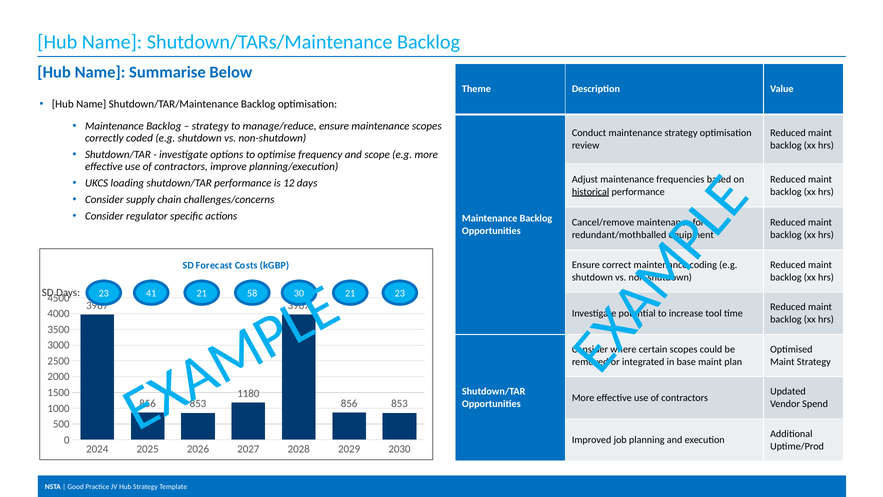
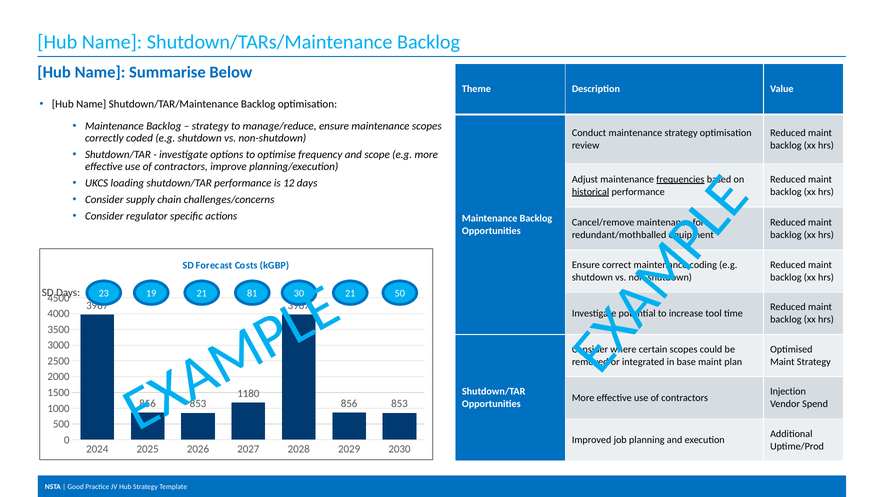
frequencies underline: none -> present
41: 41 -> 19
58: 58 -> 81
23 at (400, 293): 23 -> 50
Updated: Updated -> Injection
